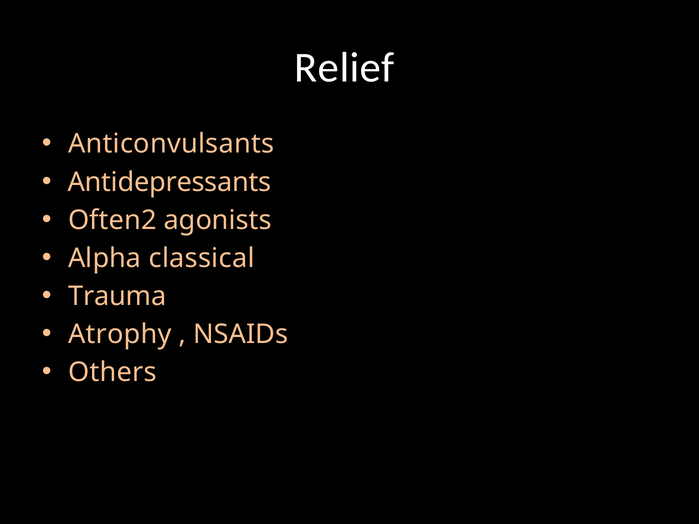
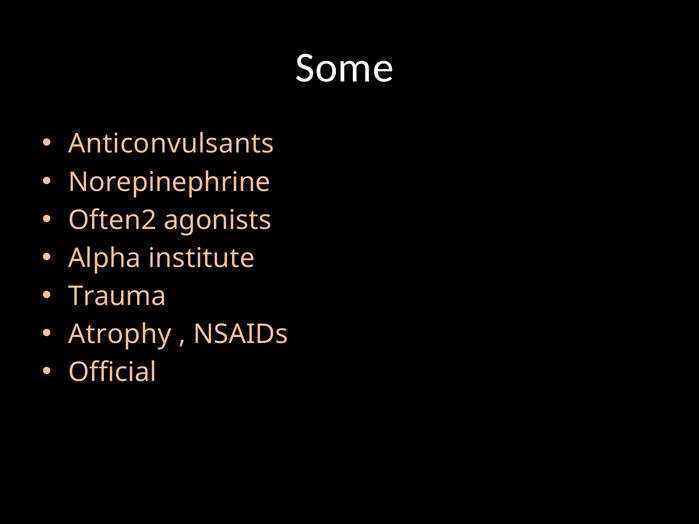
Relief: Relief -> Some
Antidepressants: Antidepressants -> Norepinephrine
classical: classical -> institute
Others: Others -> Official
